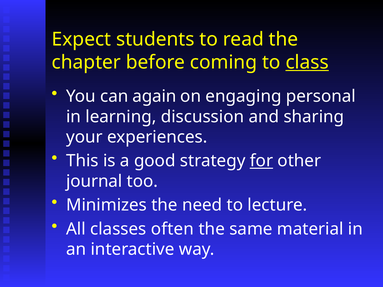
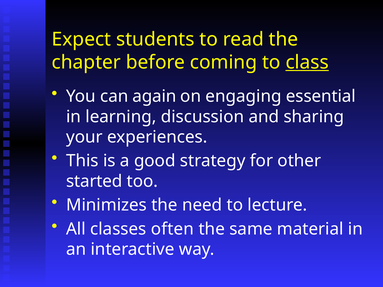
personal: personal -> essential
for underline: present -> none
journal: journal -> started
